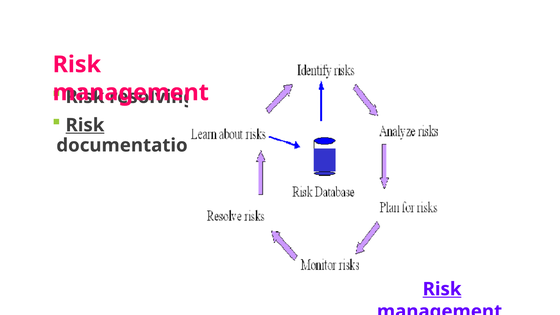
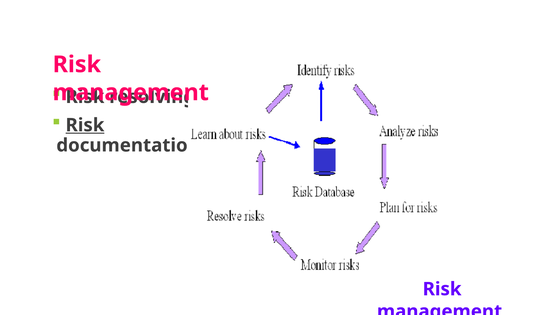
Risk at (442, 289) underline: present -> none
